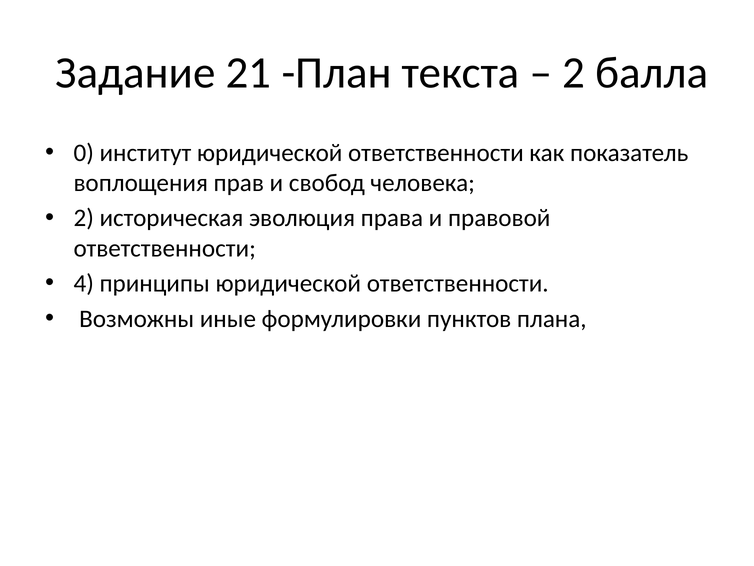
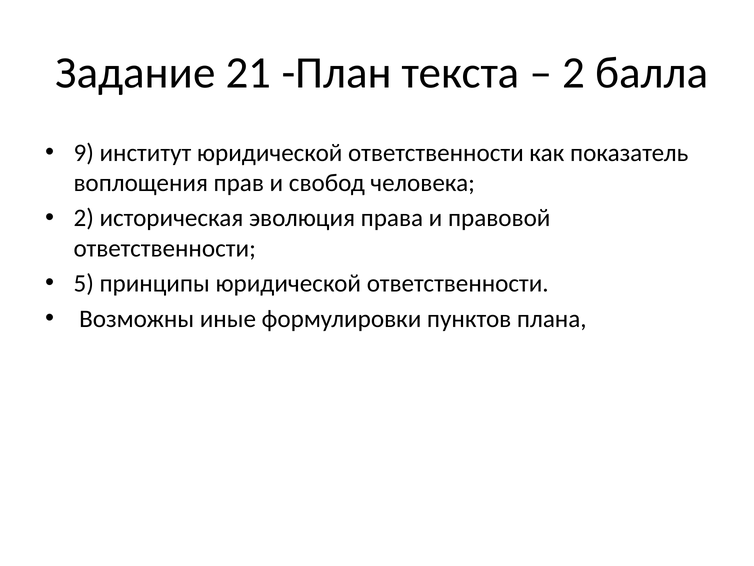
0: 0 -> 9
4: 4 -> 5
